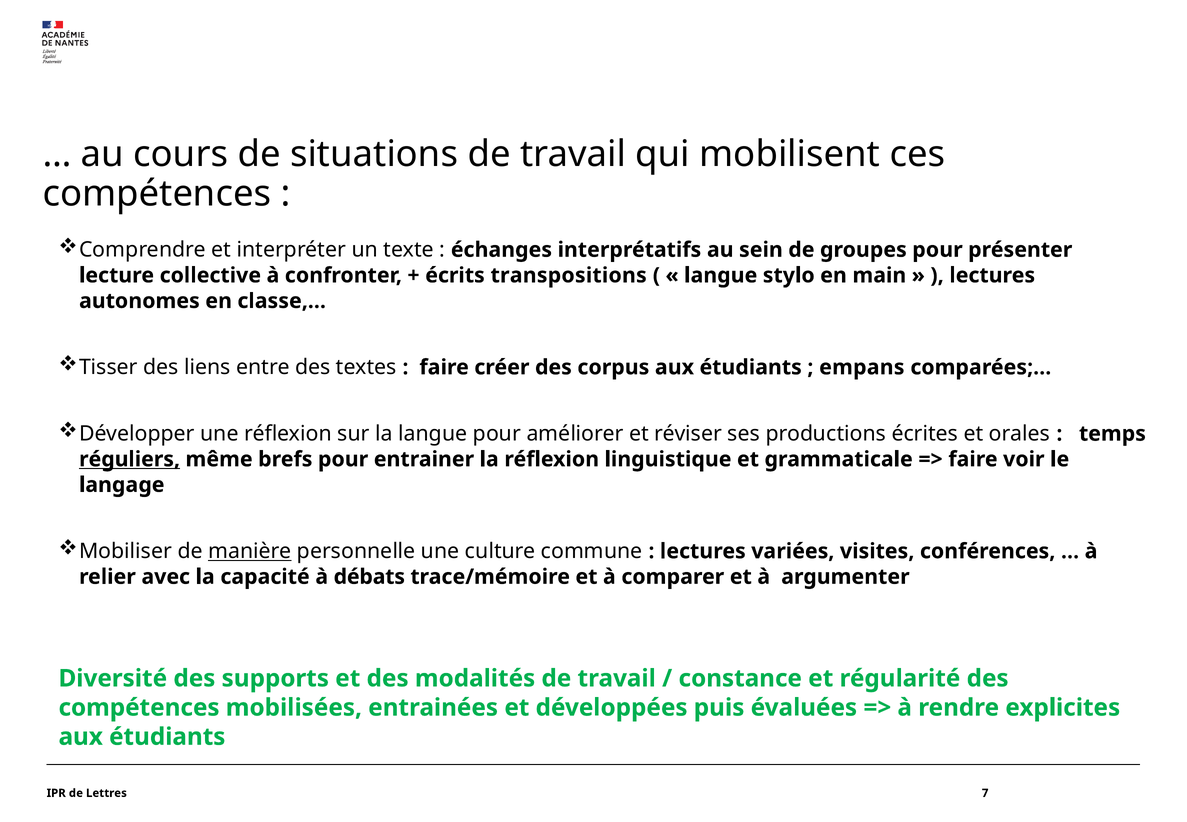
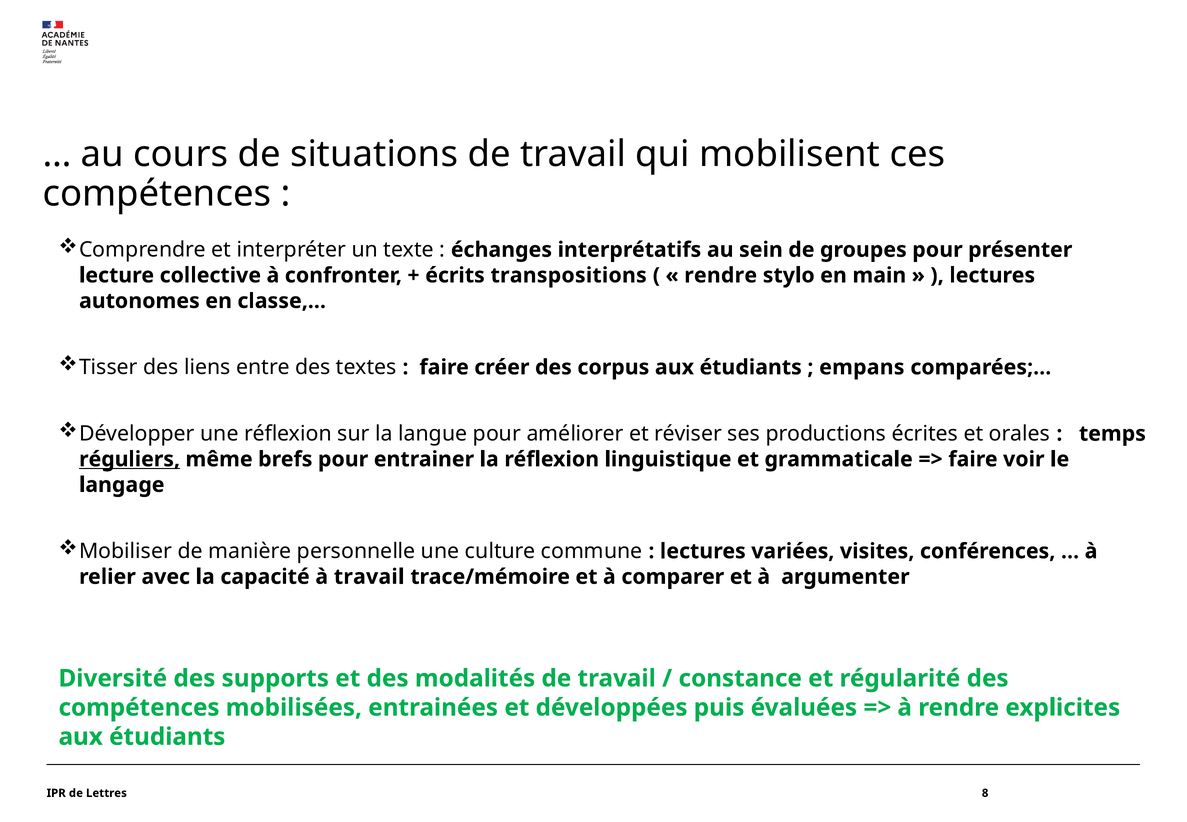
langue at (721, 275): langue -> rendre
manière underline: present -> none
à débats: débats -> travail
7: 7 -> 8
